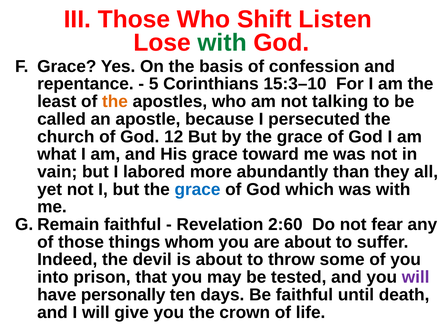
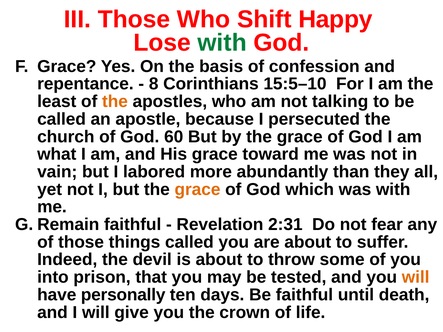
Listen: Listen -> Happy
5: 5 -> 8
15:3–10: 15:3–10 -> 15:5–10
12: 12 -> 60
grace at (197, 190) colour: blue -> orange
2:60: 2:60 -> 2:31
things whom: whom -> called
will at (416, 277) colour: purple -> orange
